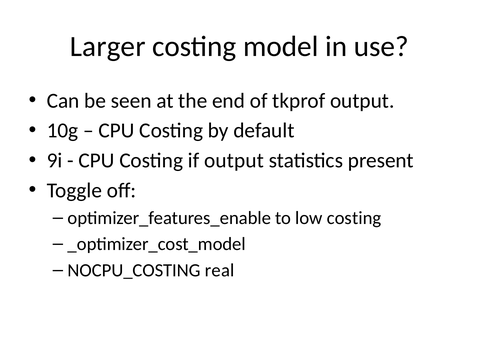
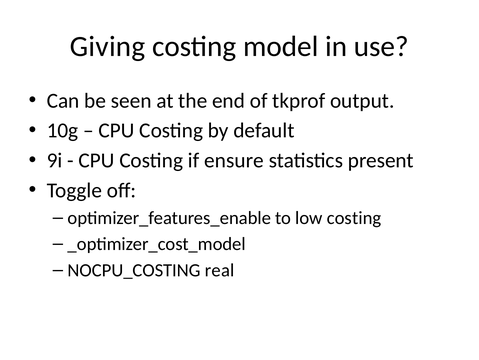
Larger: Larger -> Giving
if output: output -> ensure
